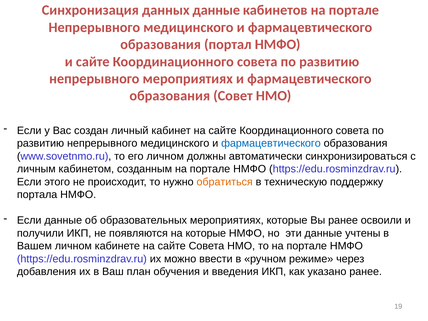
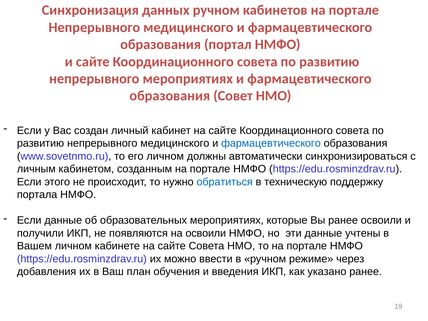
данных данные: данные -> ручном
обратиться colour: orange -> blue
на которые: которые -> освоили
